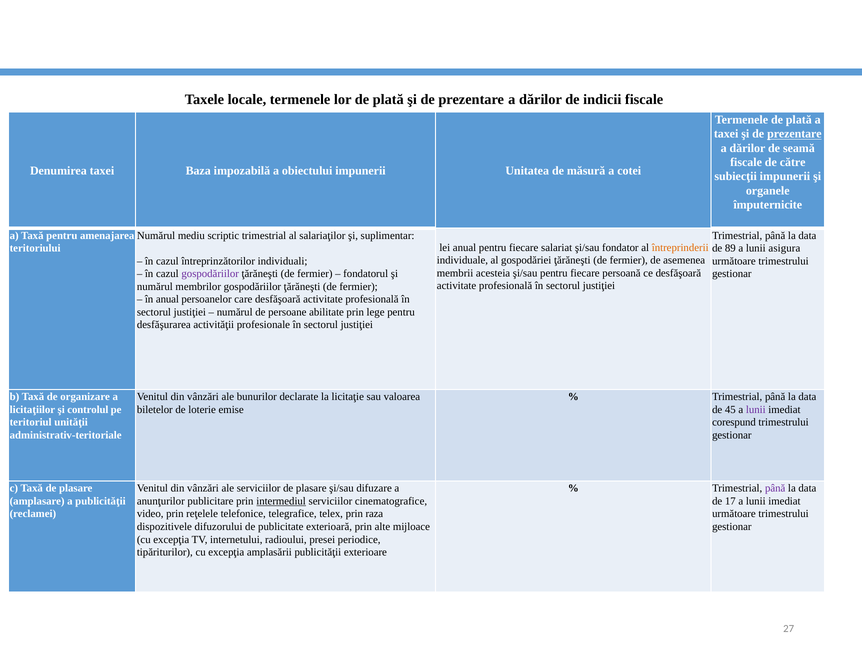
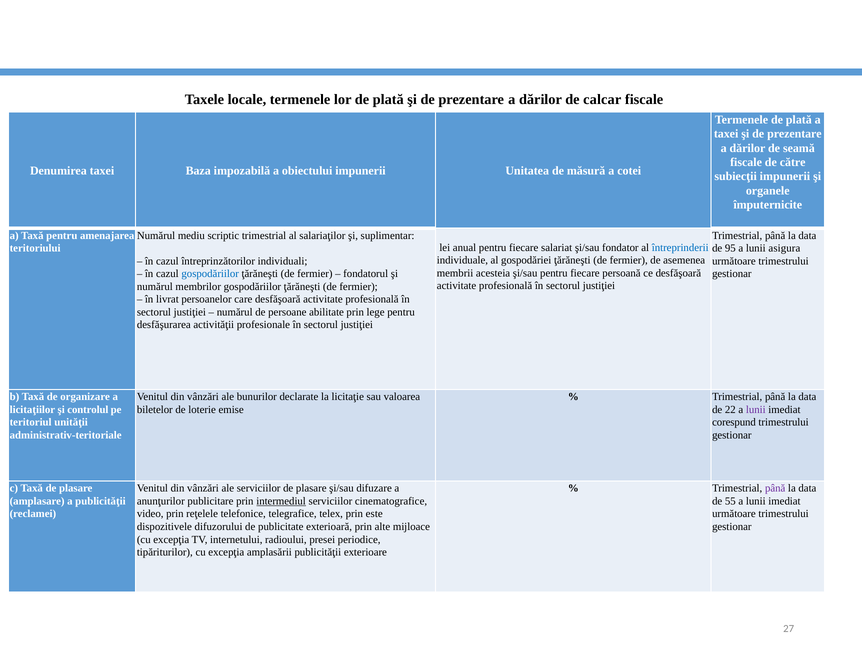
indicii: indicii -> calcar
prezentare at (794, 134) underline: present -> none
întreprinderii colour: orange -> blue
89: 89 -> 95
gospodăriilor at (210, 274) colour: purple -> blue
în anual: anual -> livrat
45: 45 -> 22
17: 17 -> 55
raza: raza -> este
